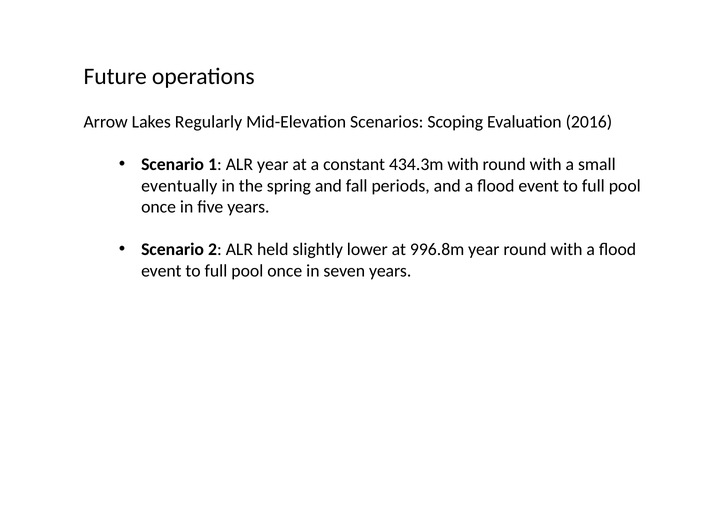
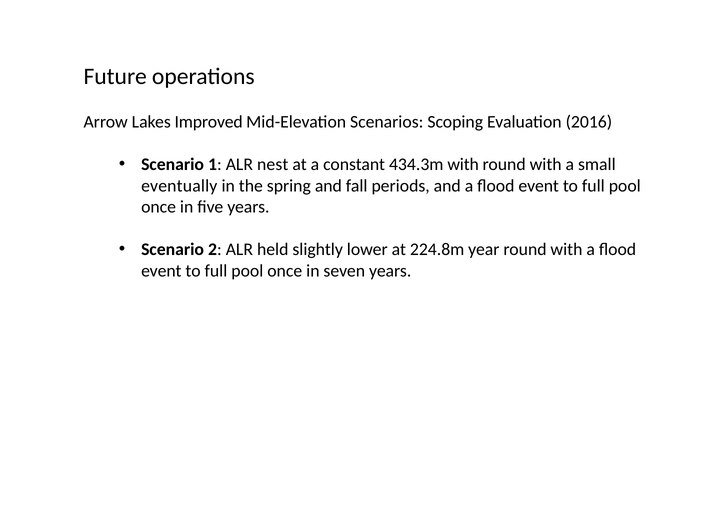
Regularly: Regularly -> Improved
ALR year: year -> nest
996.8m: 996.8m -> 224.8m
